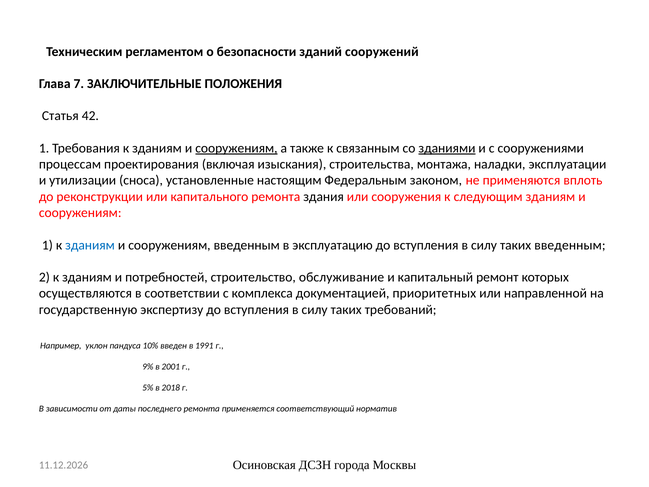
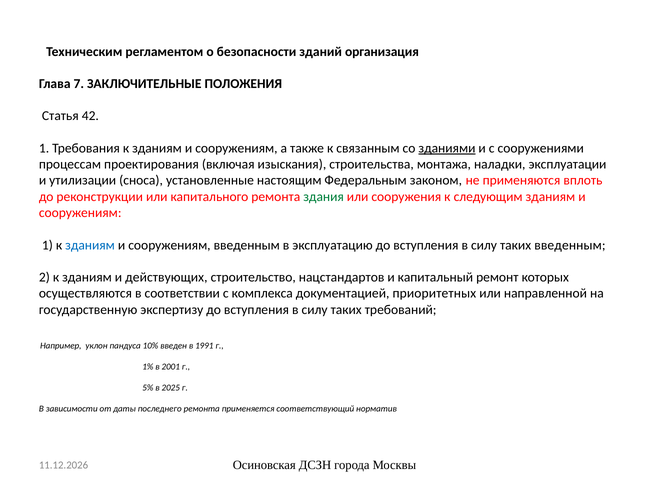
сооружений: сооружений -> организация
сооружениям at (236, 148) underline: present -> none
здания colour: black -> green
потребностей: потребностей -> действующих
обслуживание: обслуживание -> нацстандартов
9%: 9% -> 1%
2018: 2018 -> 2025
